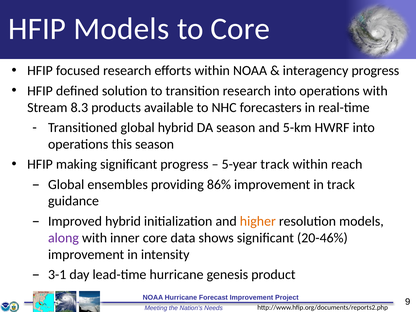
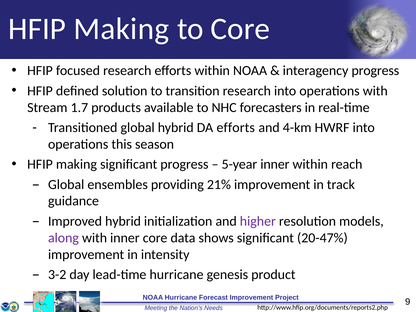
Models at (121, 29): Models -> Making
8.3: 8.3 -> 1.7
DA season: season -> efforts
5-km: 5-km -> 4-km
5-year track: track -> inner
86%: 86% -> 21%
higher colour: orange -> purple
20-46%: 20-46% -> 20-47%
3-1: 3-1 -> 3-2
